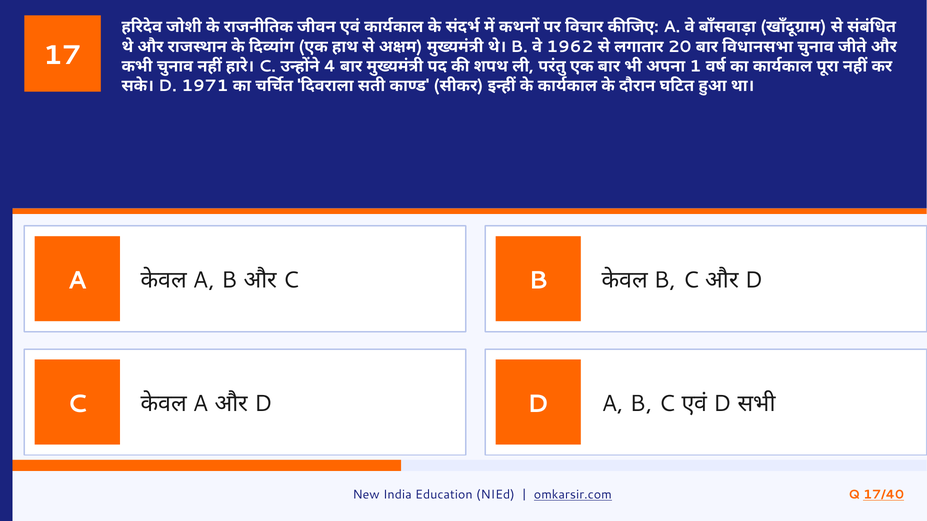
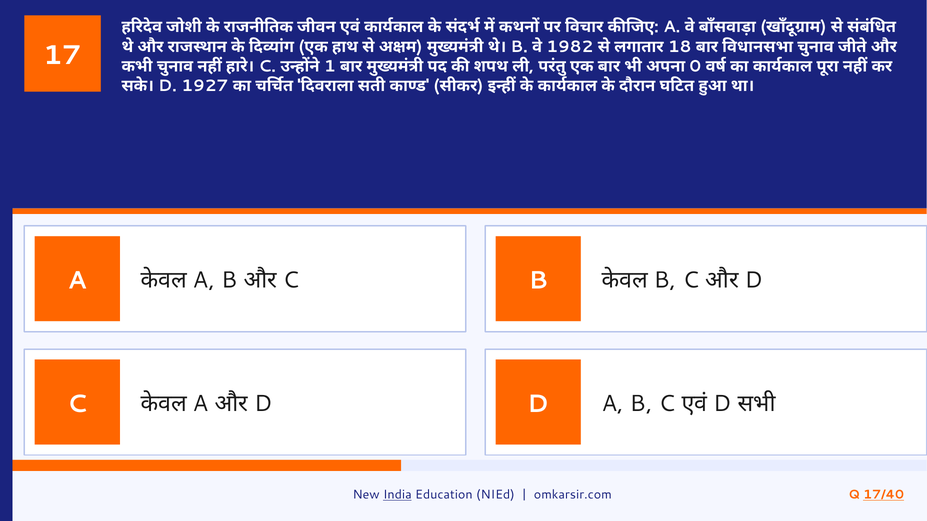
1962: 1962 -> 1982
20: 20 -> 18
4: 4 -> 1
1: 1 -> 0
1971: 1971 -> 1927
India underline: none -> present
omkarsir.com underline: present -> none
